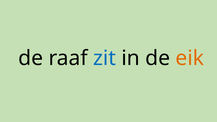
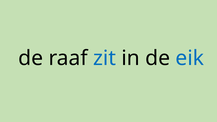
eik colour: orange -> blue
